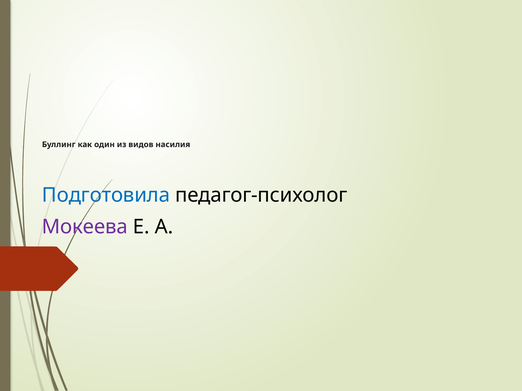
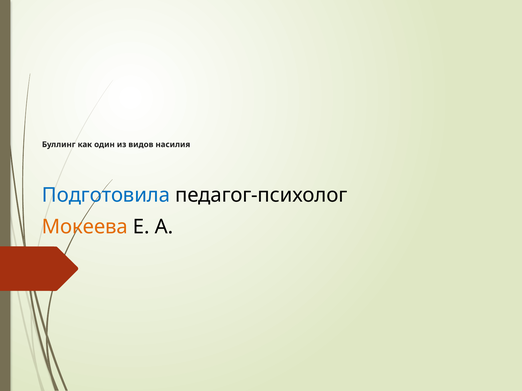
Мокеева colour: purple -> orange
